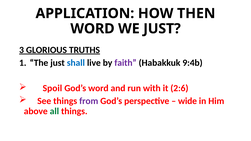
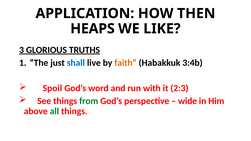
WORD at (92, 29): WORD -> HEAPS
WE JUST: JUST -> LIKE
faith colour: purple -> orange
9:4b: 9:4b -> 3:4b
2:6: 2:6 -> 2:3
from colour: purple -> green
